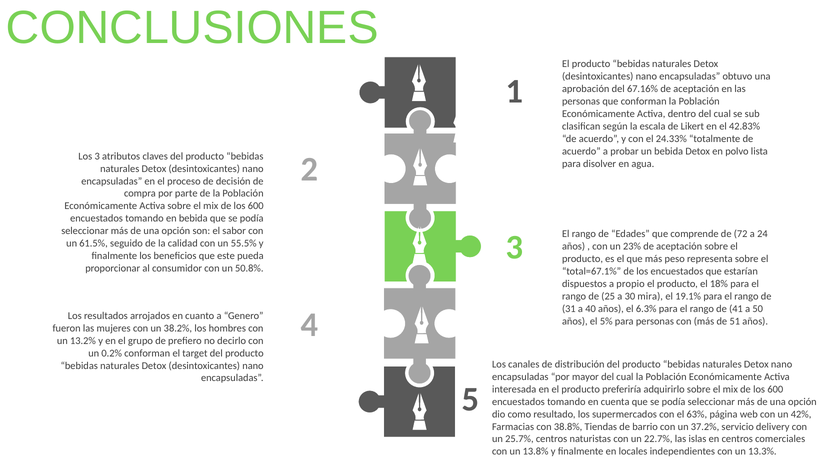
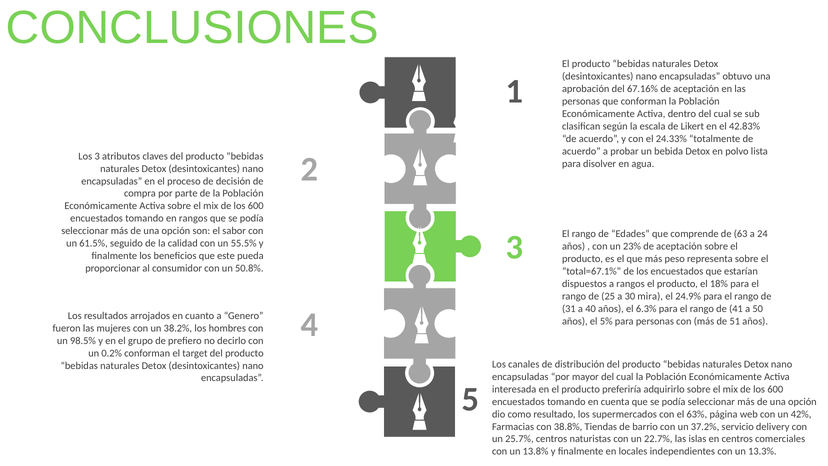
en bebida: bebida -> rangos
72: 72 -> 63
a propio: propio -> rangos
19.1%: 19.1% -> 24.9%
13.2%: 13.2% -> 98.5%
